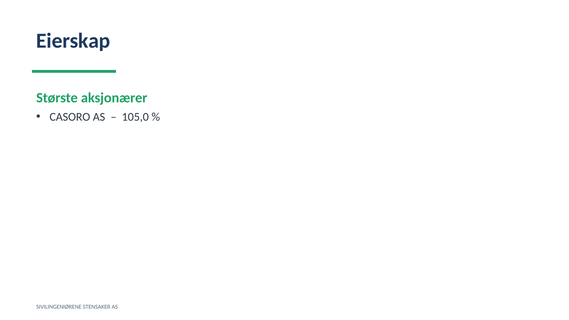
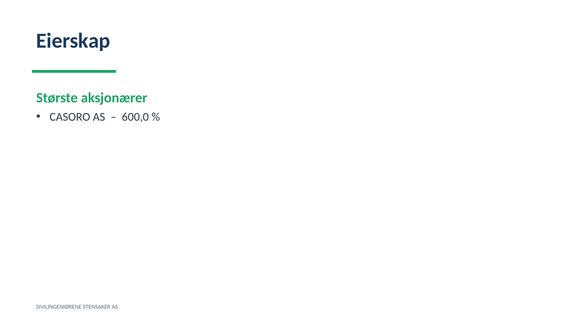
105,0: 105,0 -> 600,0
